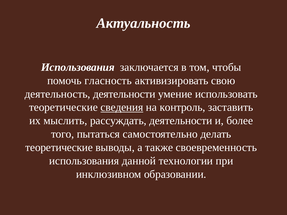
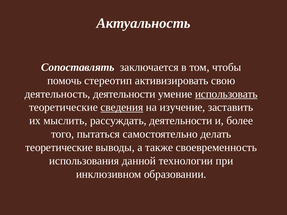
Использования at (78, 67): Использования -> Сопоставлять
гласность: гласность -> стереотип
использовать underline: none -> present
контроль: контроль -> изучение
